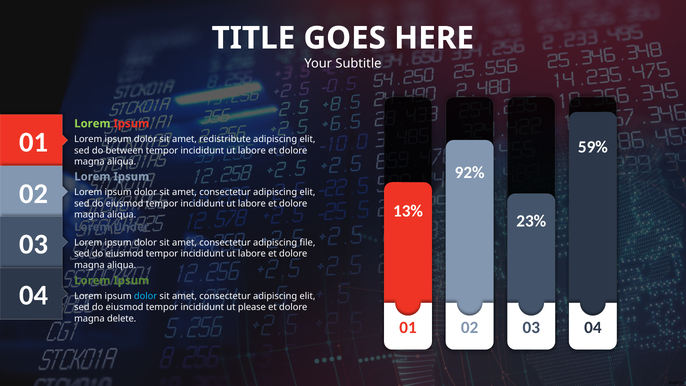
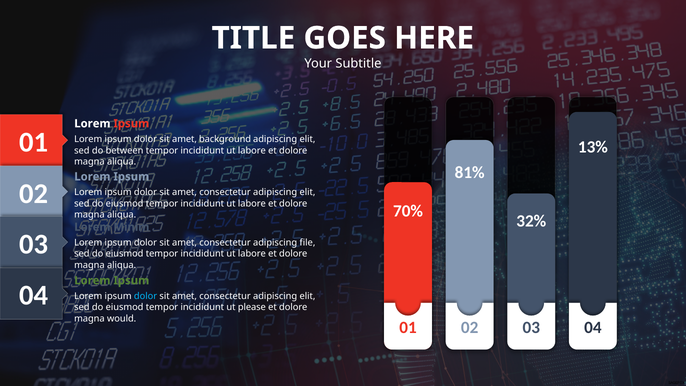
Lorem at (92, 124) colour: light green -> white
redistribute: redistribute -> background
59%: 59% -> 13%
92%: 92% -> 81%
13%: 13% -> 70%
23%: 23% -> 32%
Under: Under -> Minim
delete: delete -> would
